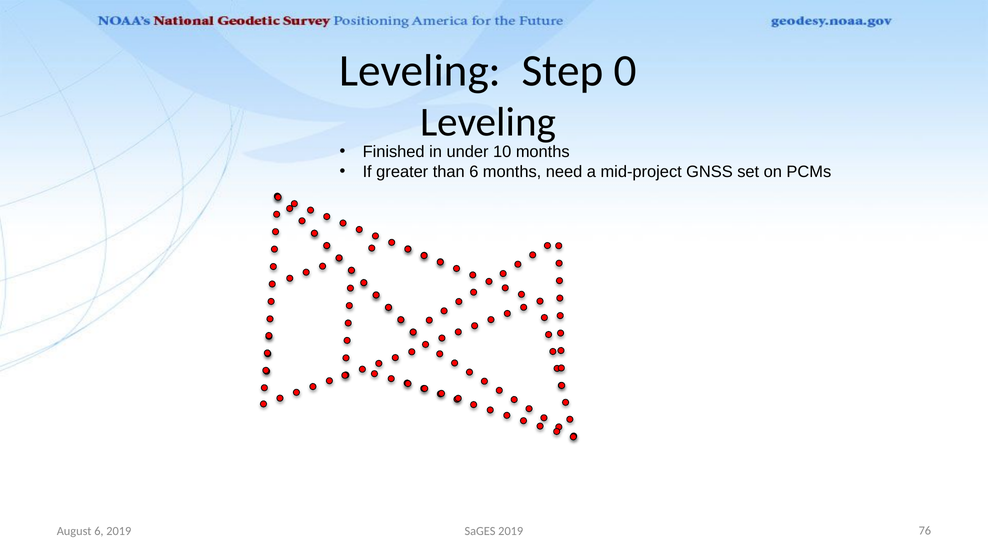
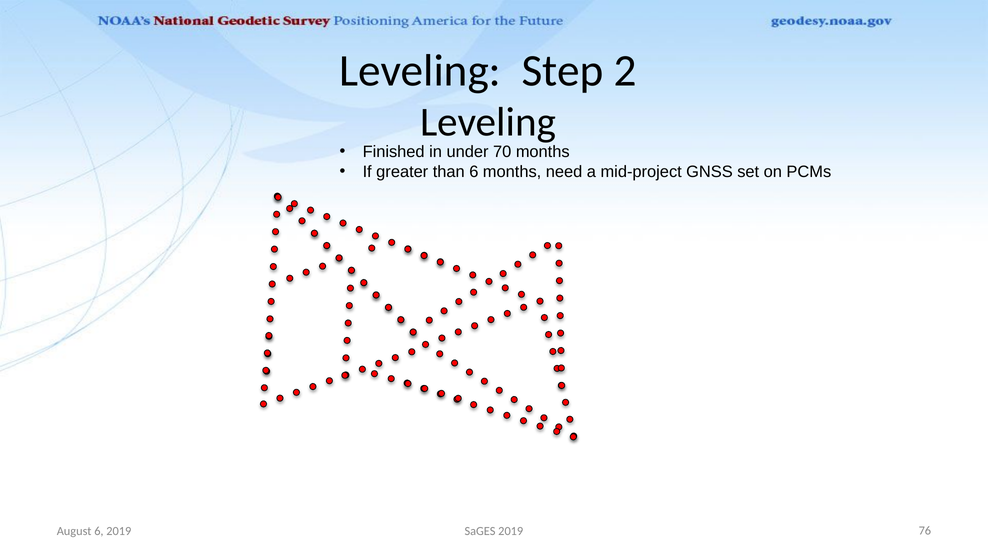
0: 0 -> 2
10: 10 -> 70
